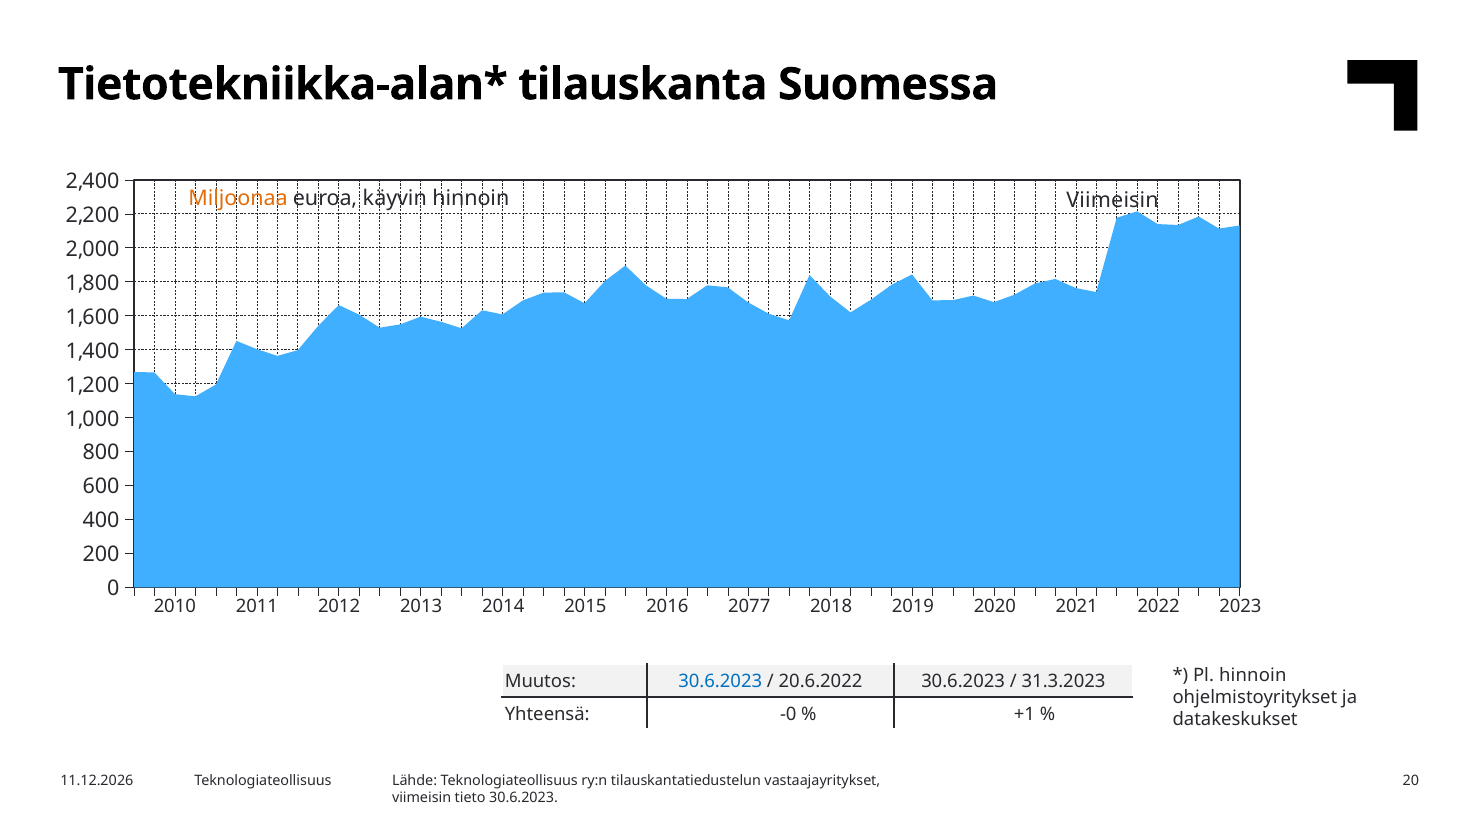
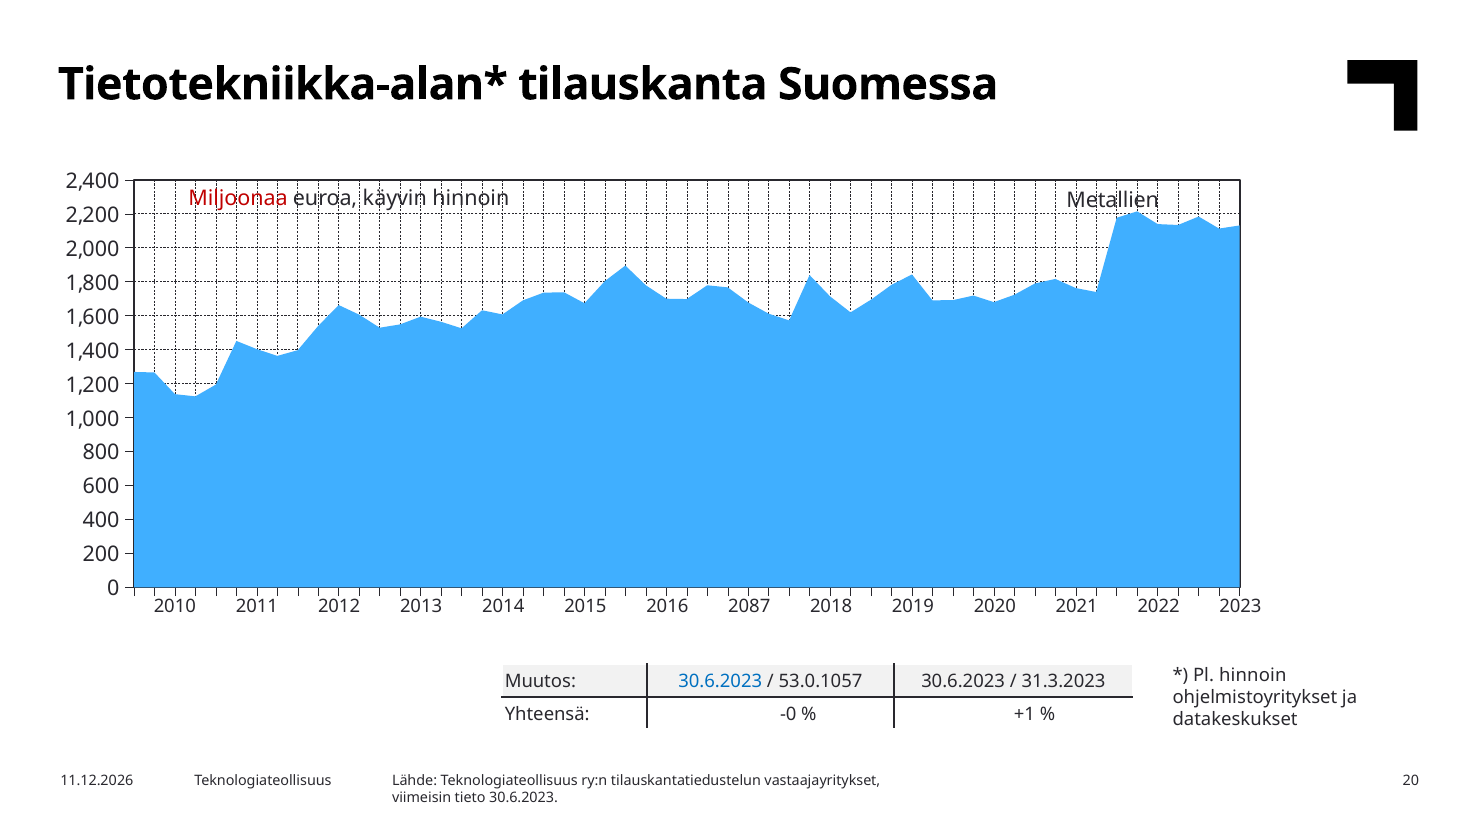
Miljoonaa colour: orange -> red
Viimeisin at (1113, 201): Viimeisin -> Metallien
2077: 2077 -> 2087
20.6.2022: 20.6.2022 -> 53.0.1057
